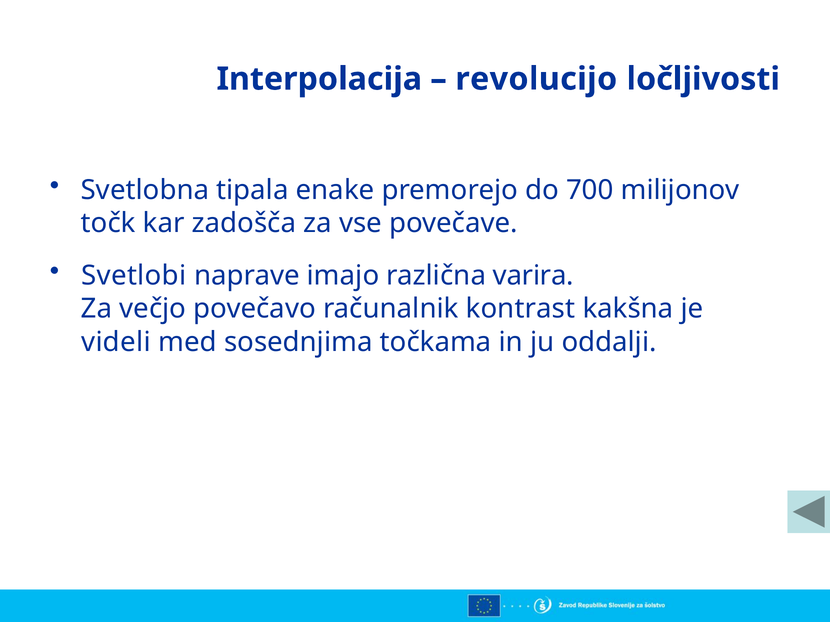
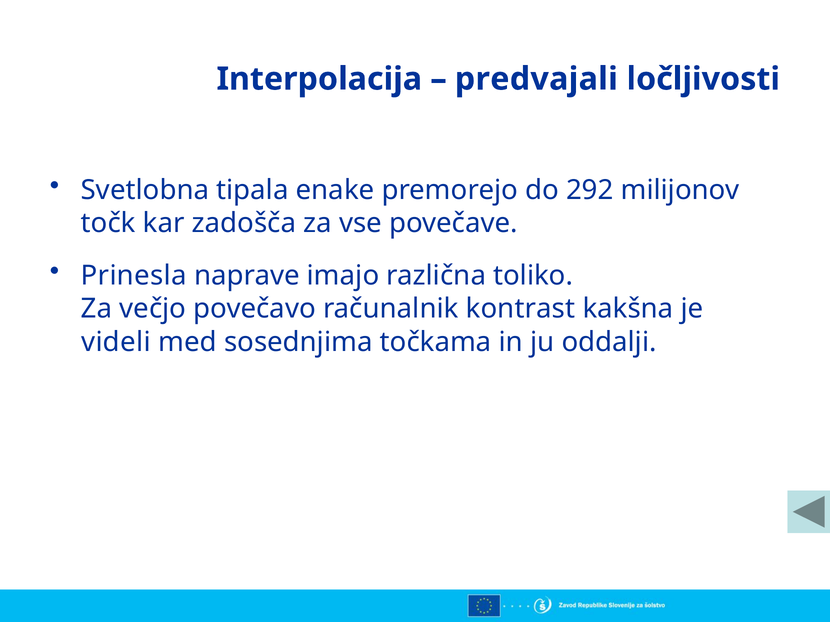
revolucijo: revolucijo -> predvajali
700: 700 -> 292
Svetlobi: Svetlobi -> Prinesla
varira: varira -> toliko
